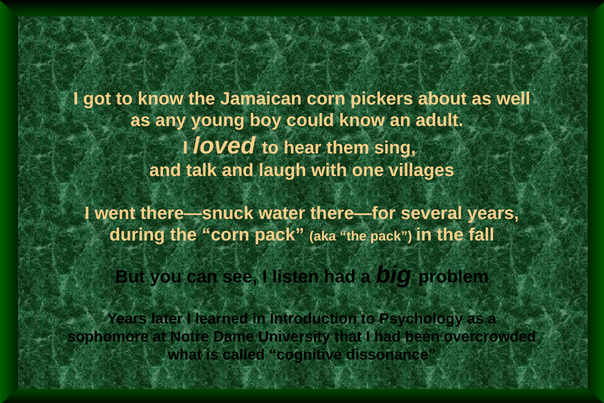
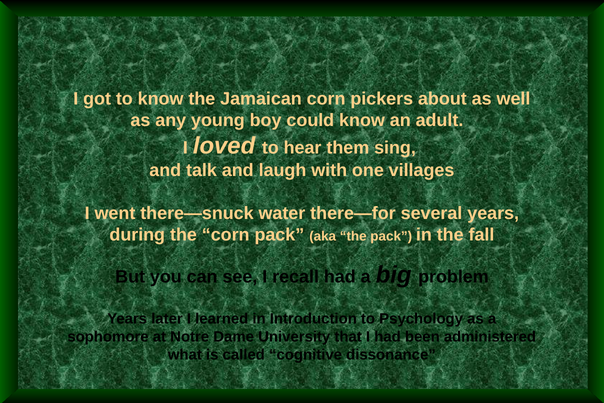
listen: listen -> recall
overcrowded: overcrowded -> administered
